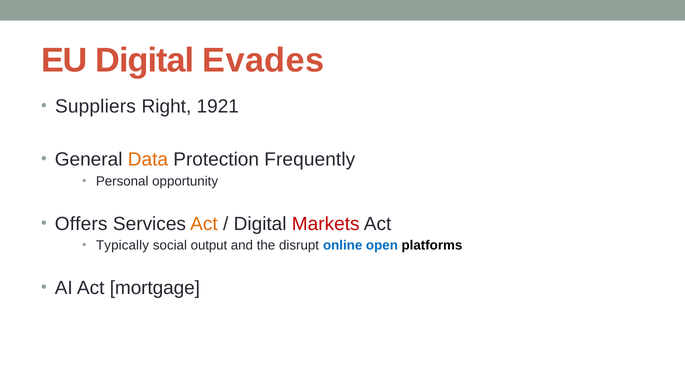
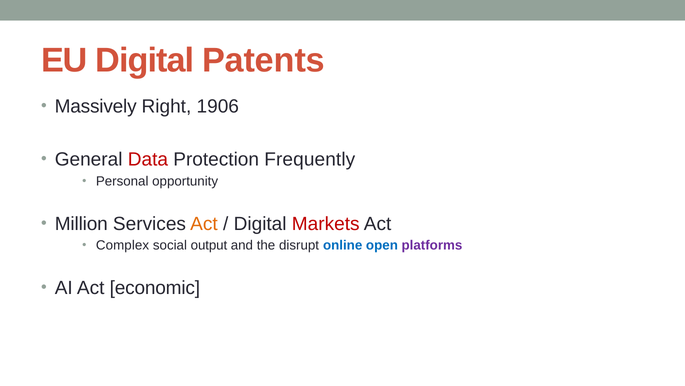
Evades: Evades -> Patents
Suppliers: Suppliers -> Massively
1921: 1921 -> 1906
Data colour: orange -> red
Offers: Offers -> Million
Typically: Typically -> Complex
platforms colour: black -> purple
mortgage: mortgage -> economic
